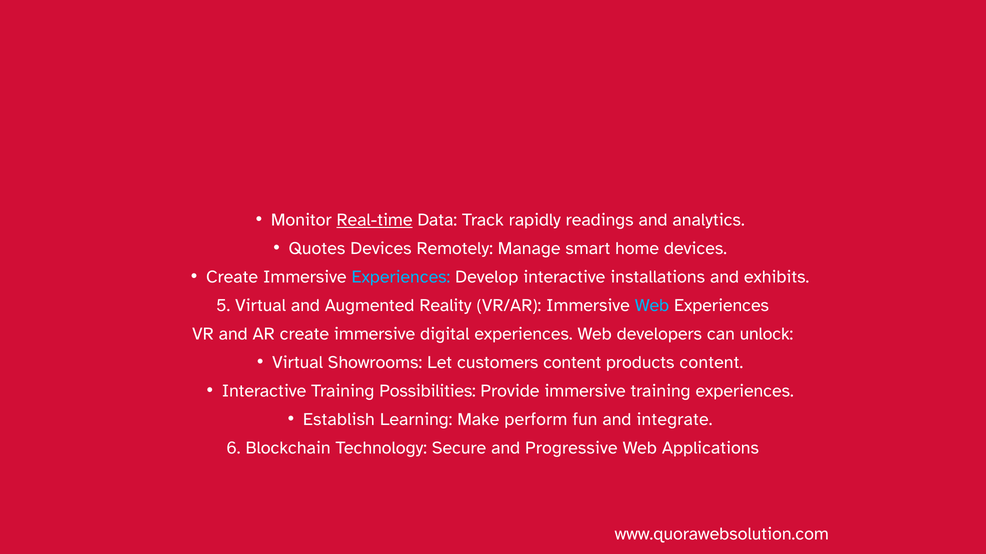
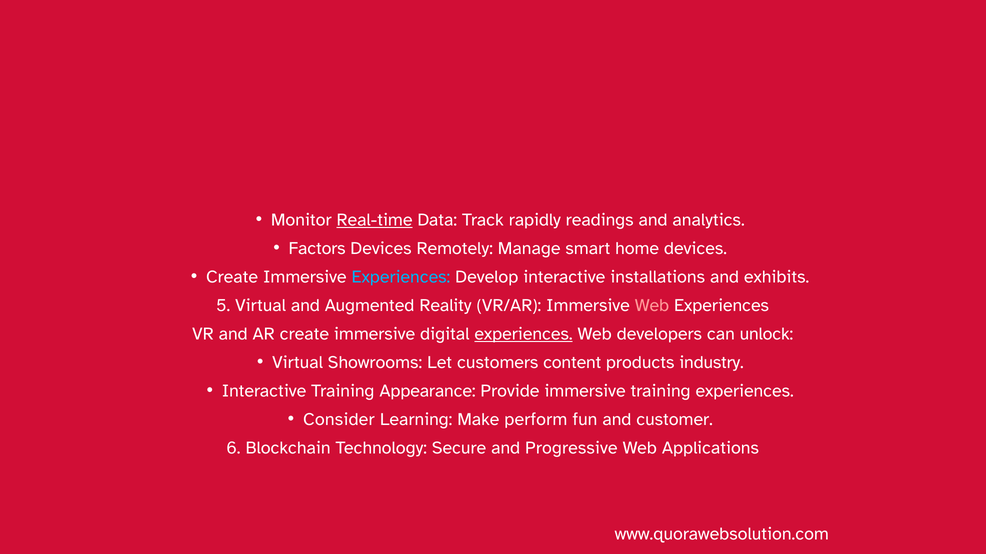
Quotes: Quotes -> Factors
Web at (652, 306) colour: light blue -> pink
experiences at (523, 334) underline: none -> present
products content: content -> industry
Possibilities: Possibilities -> Appearance
Establish: Establish -> Consider
integrate: integrate -> customer
